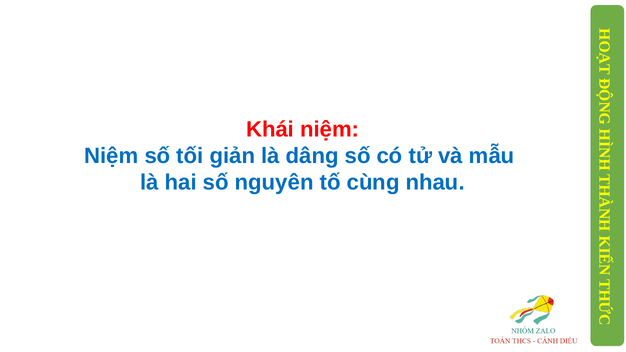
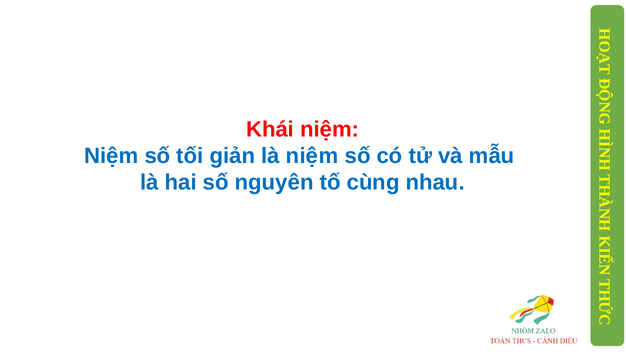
là dâng: dâng -> niệm
